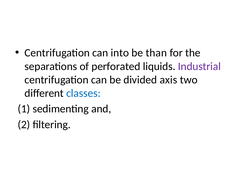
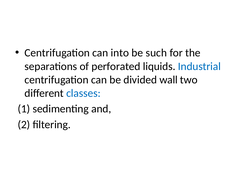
than: than -> such
Industrial colour: purple -> blue
axis: axis -> wall
